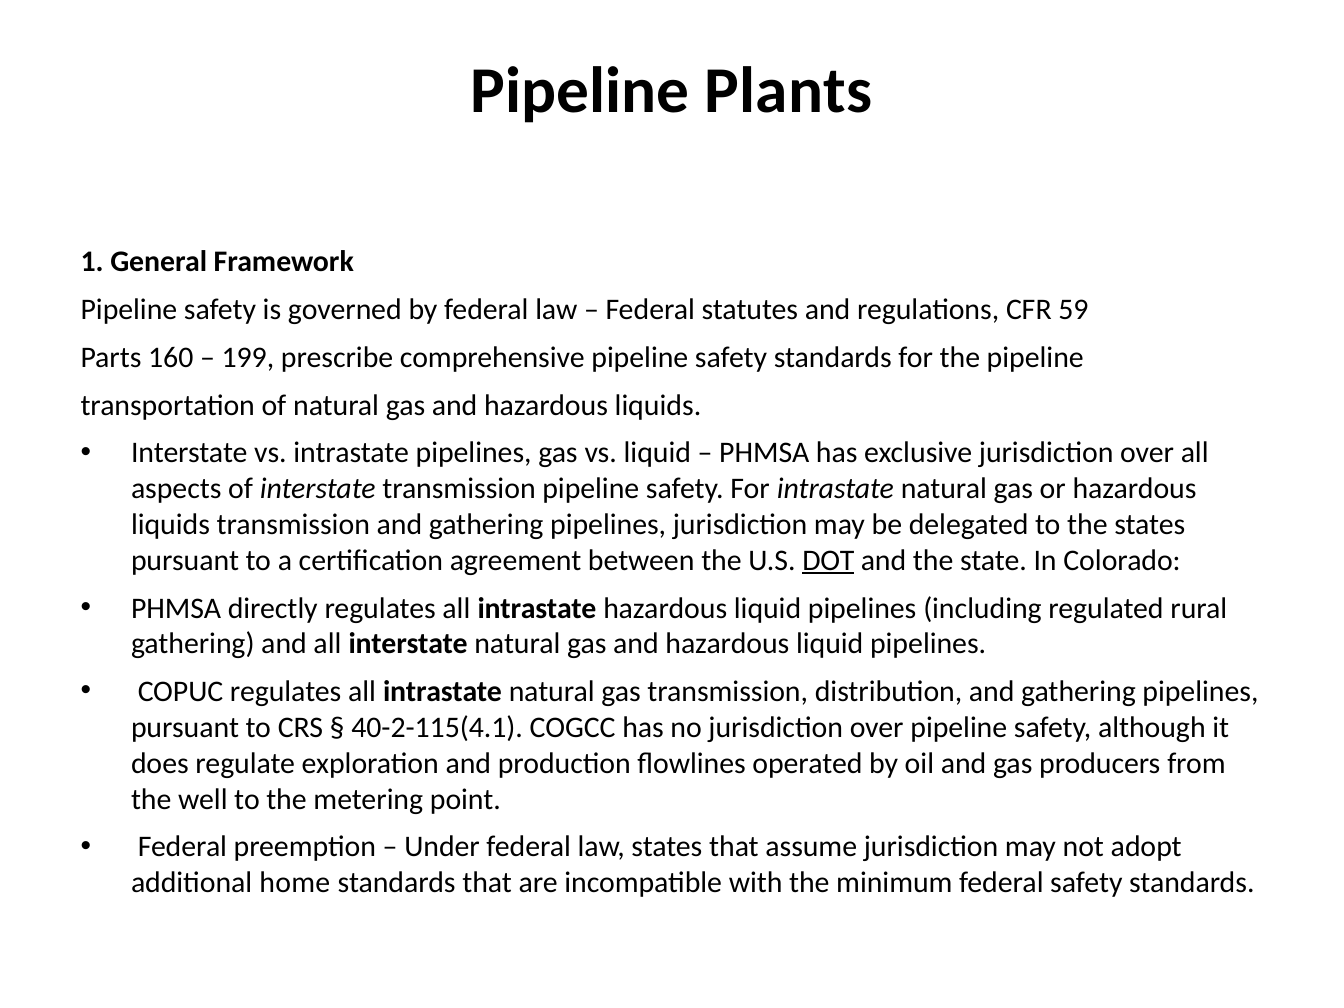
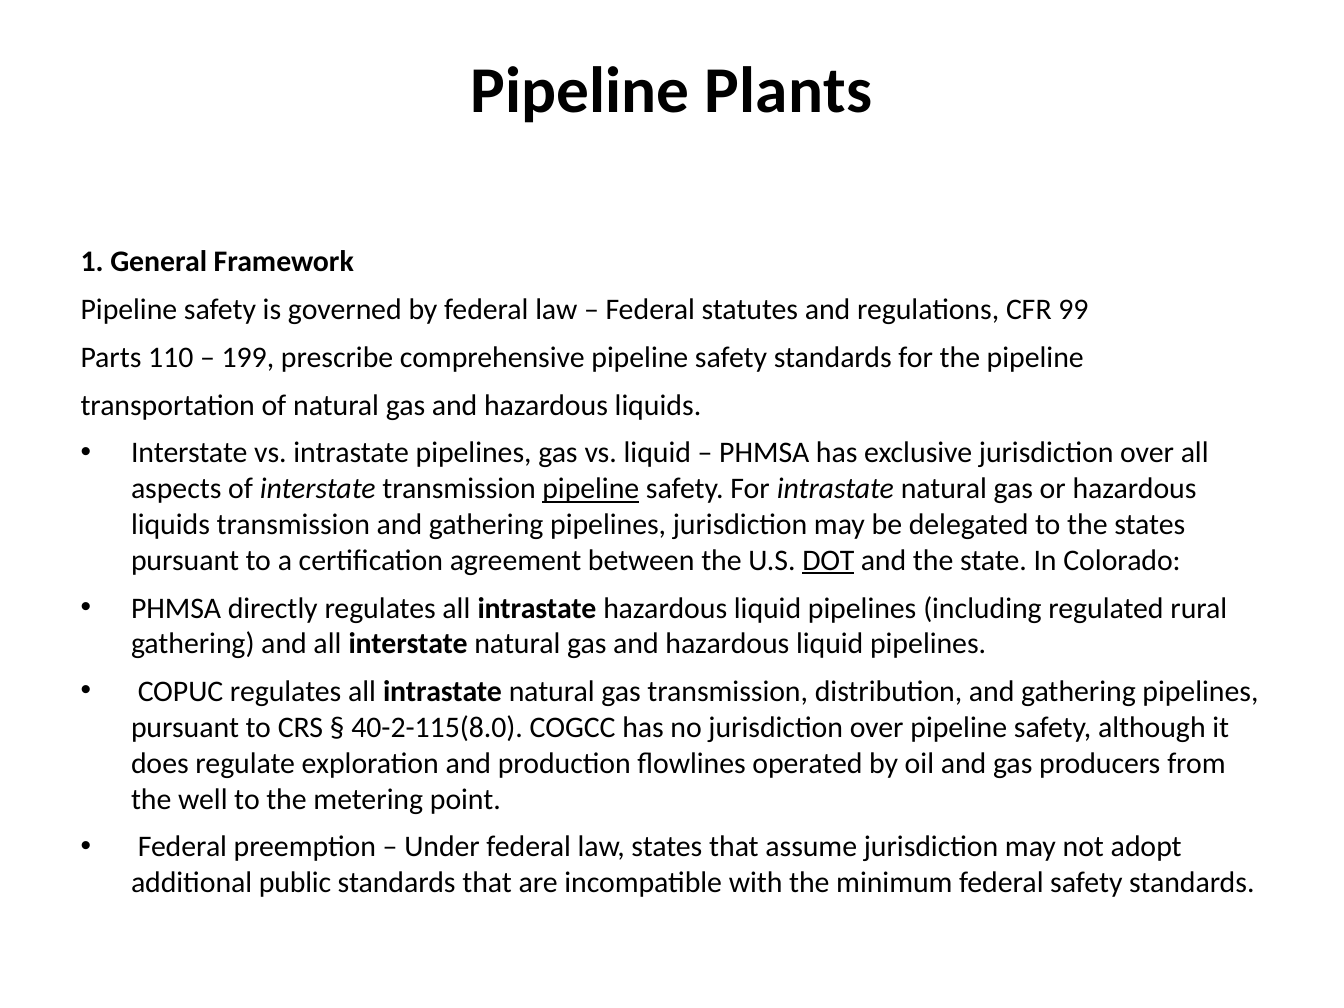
59: 59 -> 99
160: 160 -> 110
pipeline at (591, 489) underline: none -> present
40-2-115(4.1: 40-2-115(4.1 -> 40-2-115(8.0
home: home -> public
